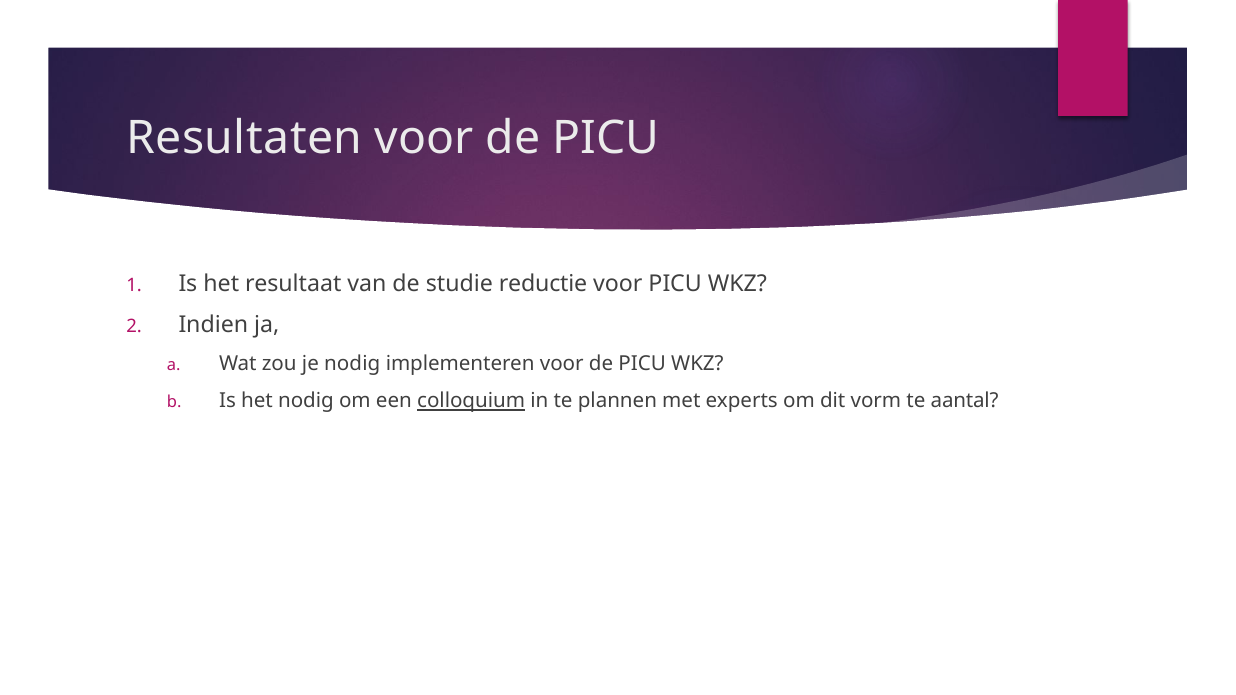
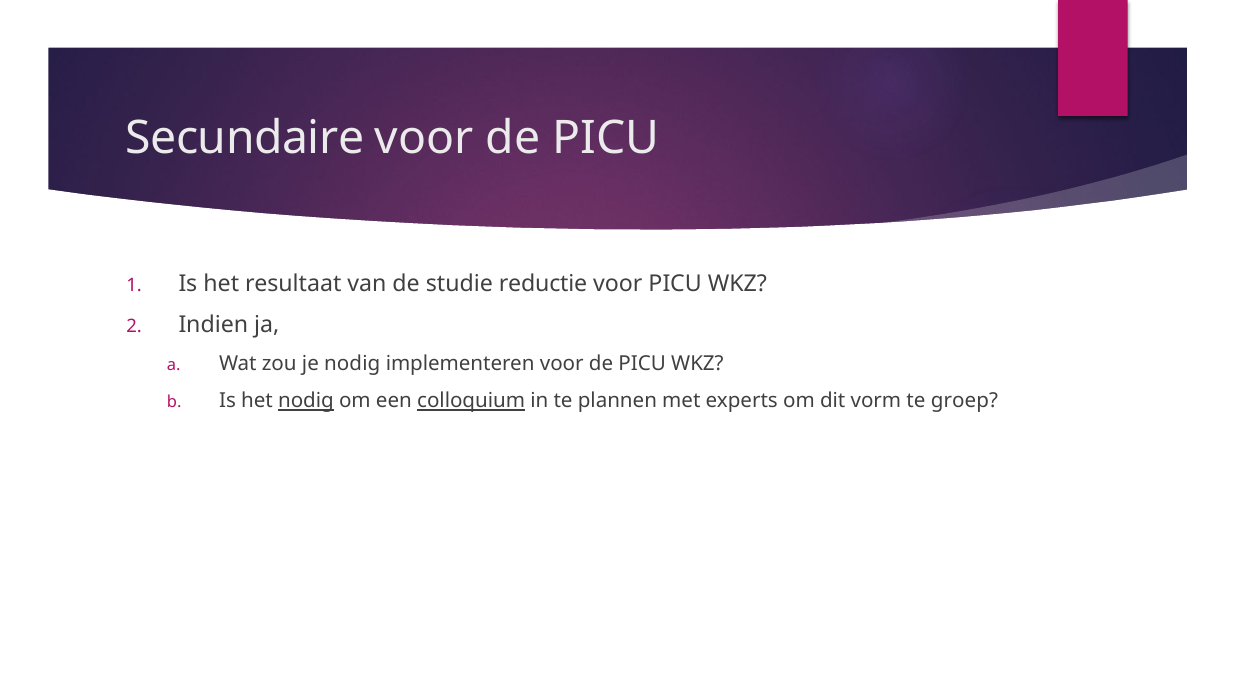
Resultaten: Resultaten -> Secundaire
nodig at (306, 401) underline: none -> present
aantal: aantal -> groep
